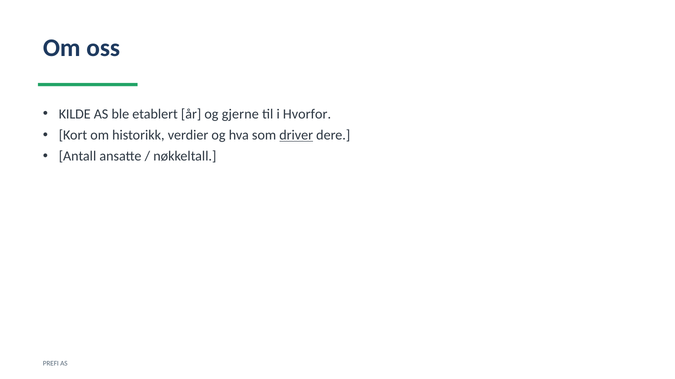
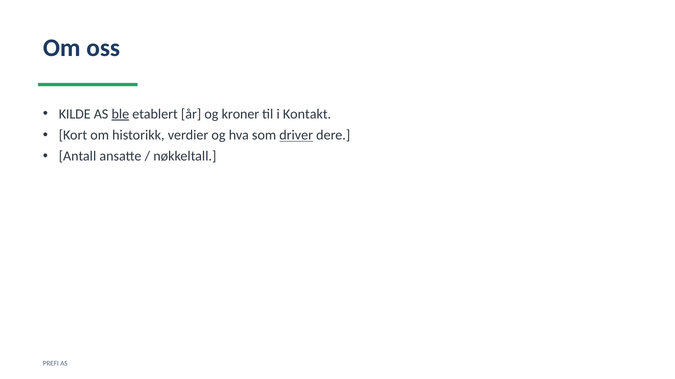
ble underline: none -> present
gjerne: gjerne -> kroner
Hvorfor: Hvorfor -> Kontakt
